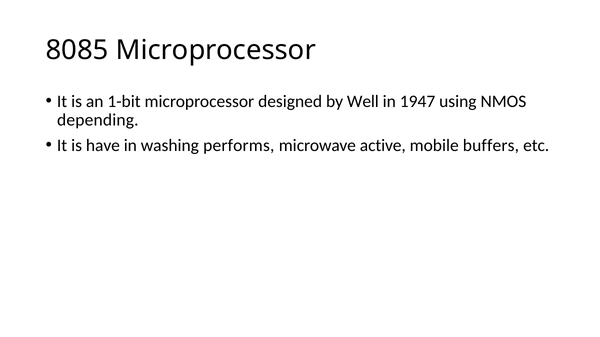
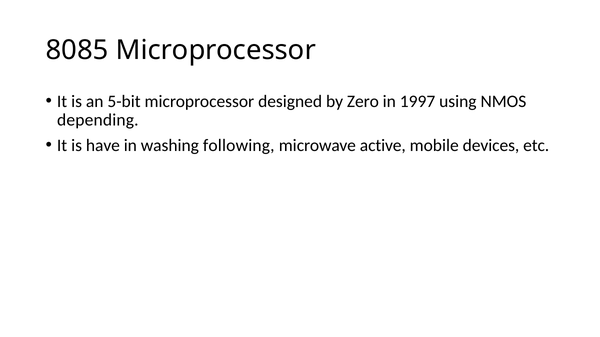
1-bit: 1-bit -> 5-bit
Well: Well -> Zero
1947: 1947 -> 1997
performs: performs -> following
buffers: buffers -> devices
